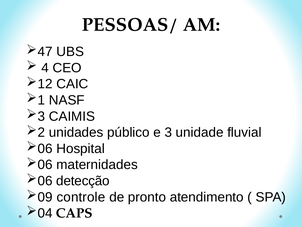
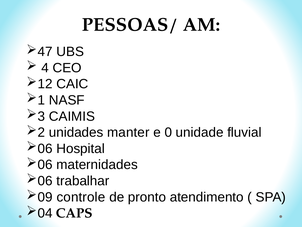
público: público -> manter
3: 3 -> 0
detecção: detecção -> trabalhar
